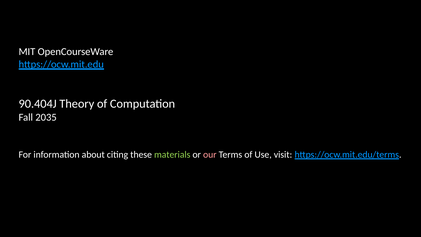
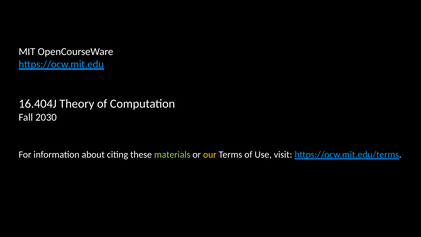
90.404J: 90.404J -> 16.404J
2035: 2035 -> 2030
our colour: pink -> yellow
